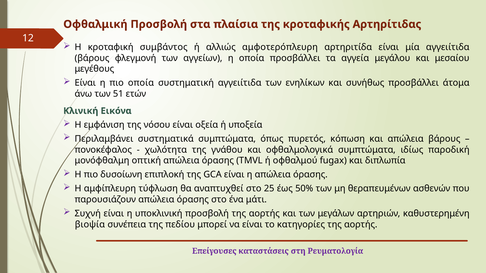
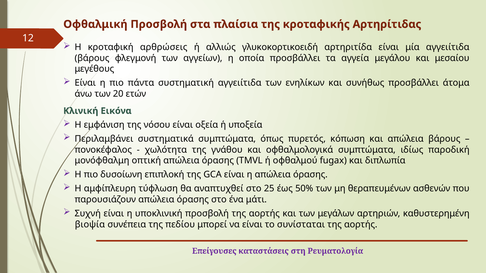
συμβάντος: συμβάντος -> αρθρώσεις
αμφοτερόπλευρη: αμφοτερόπλευρη -> γλυκοκορτικοειδή
πιο οποία: οποία -> πάντα
51: 51 -> 20
κατηγορίες: κατηγορίες -> συνίσταται
